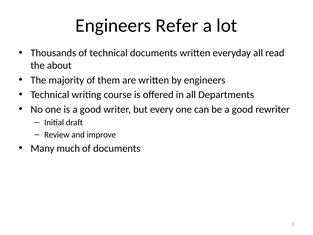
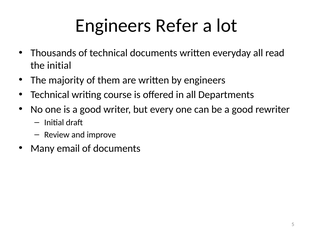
the about: about -> initial
much: much -> email
